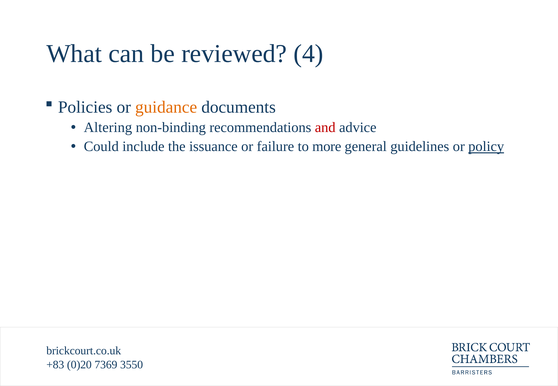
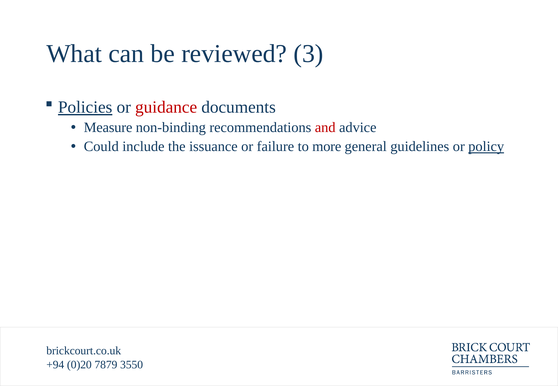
4: 4 -> 3
Policies underline: none -> present
guidance colour: orange -> red
Altering: Altering -> Measure
+83: +83 -> +94
7369: 7369 -> 7879
